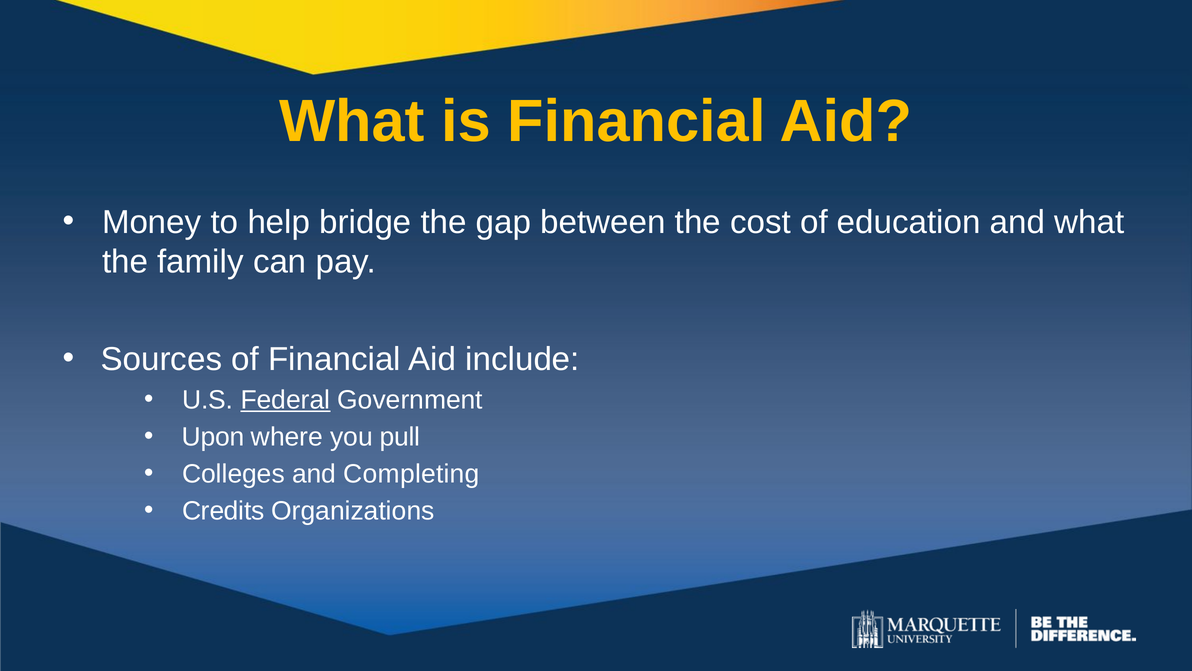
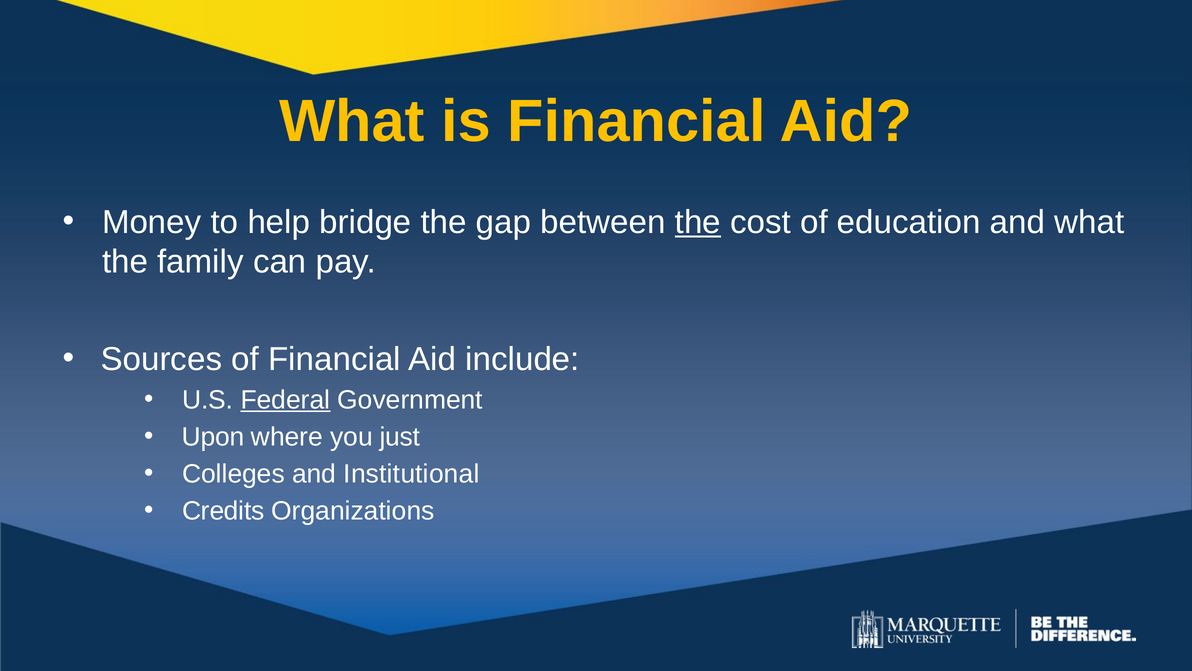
the at (698, 222) underline: none -> present
pull: pull -> just
Completing: Completing -> Institutional
